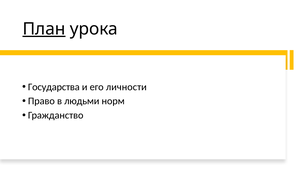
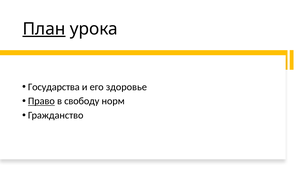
личности: личности -> здоровье
Право underline: none -> present
людьми: людьми -> свободу
